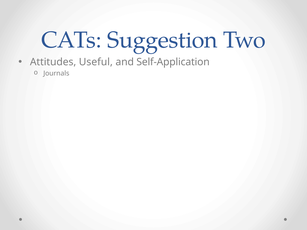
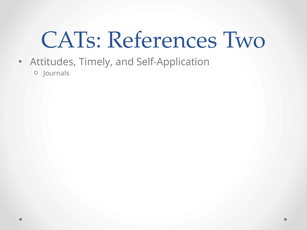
Suggestion: Suggestion -> References
Useful: Useful -> Timely
